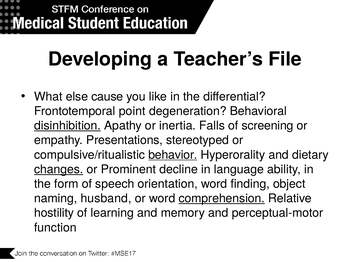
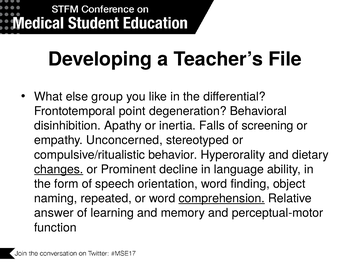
cause: cause -> group
disinhibition underline: present -> none
Presentations: Presentations -> Unconcerned
behavior underline: present -> none
husband: husband -> repeated
hostility: hostility -> answer
